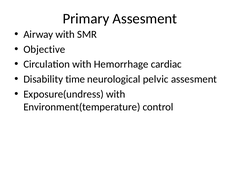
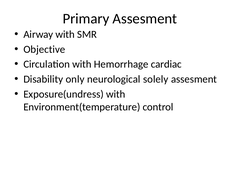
time: time -> only
pelvic: pelvic -> solely
